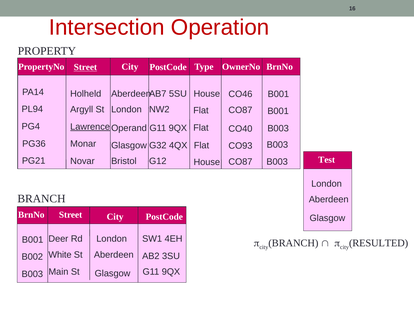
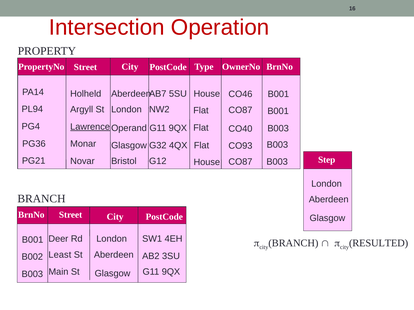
Street at (85, 67) underline: present -> none
Test: Test -> Step
White: White -> Least
